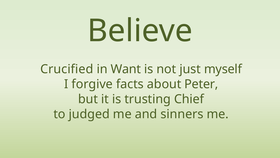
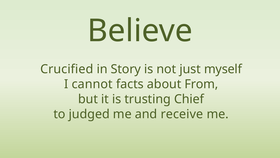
Want: Want -> Story
forgive: forgive -> cannot
Peter: Peter -> From
sinners: sinners -> receive
